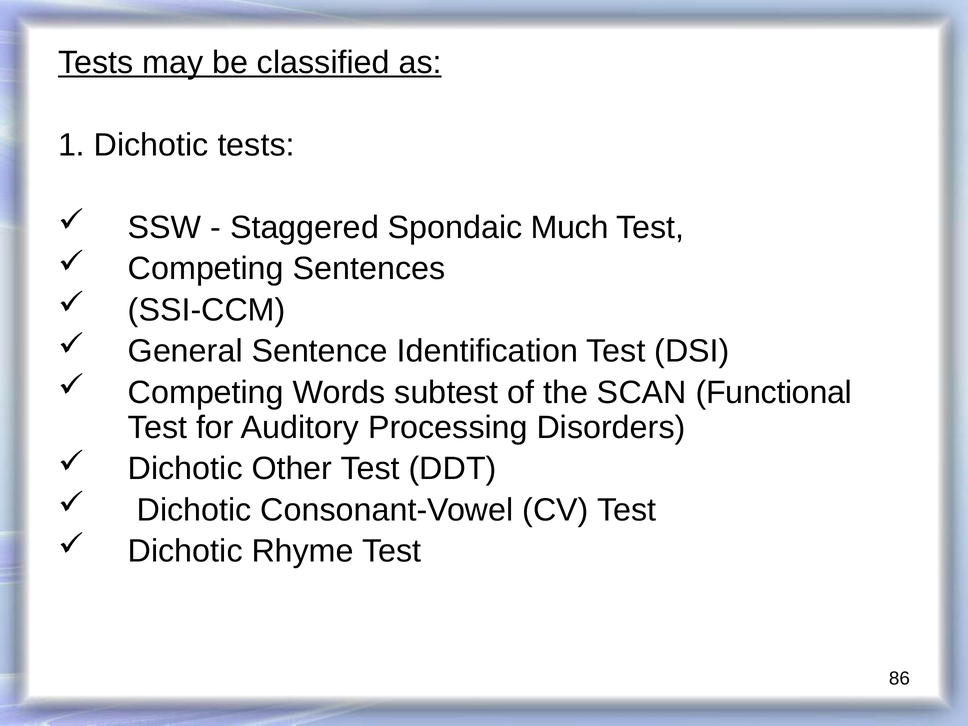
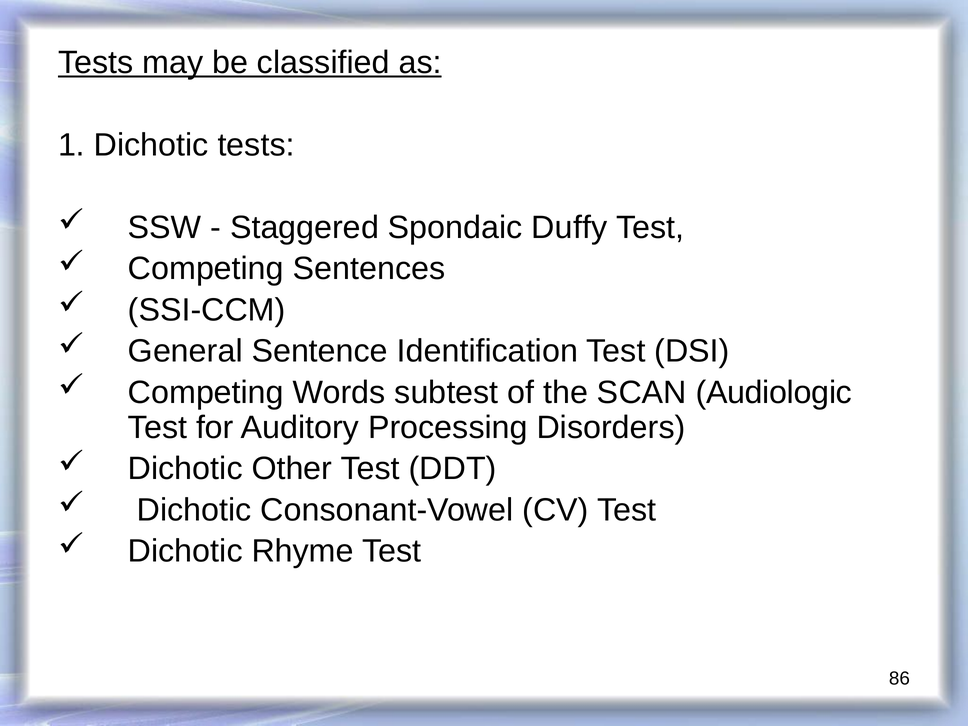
Much: Much -> Duffy
Functional: Functional -> Audiologic
